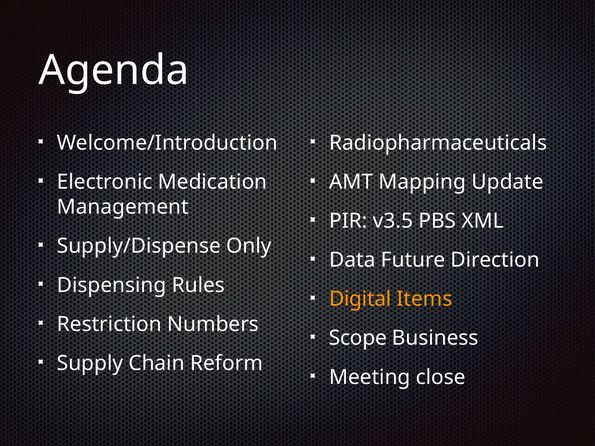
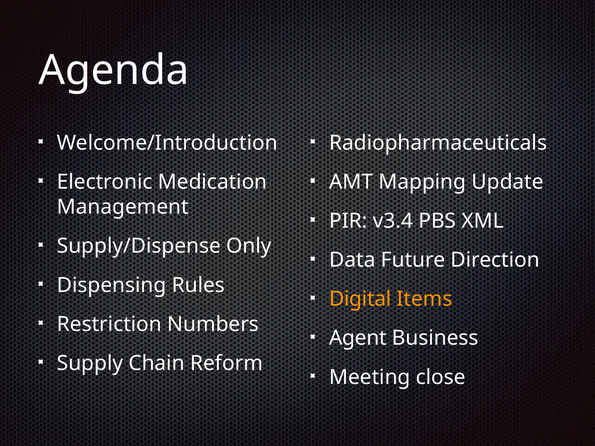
v3.5: v3.5 -> v3.4
Scope: Scope -> Agent
